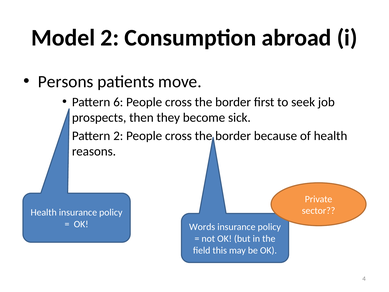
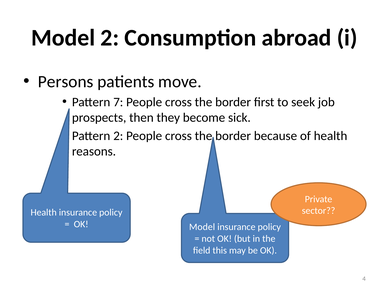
6: 6 -> 7
OK Words: Words -> Model
